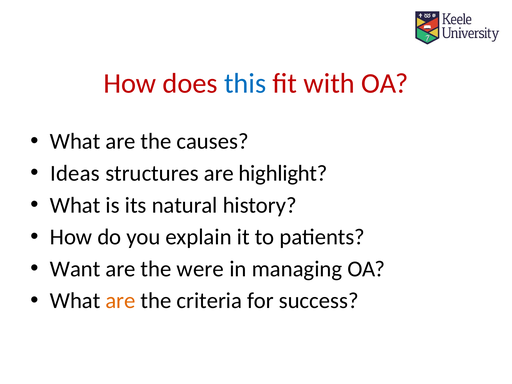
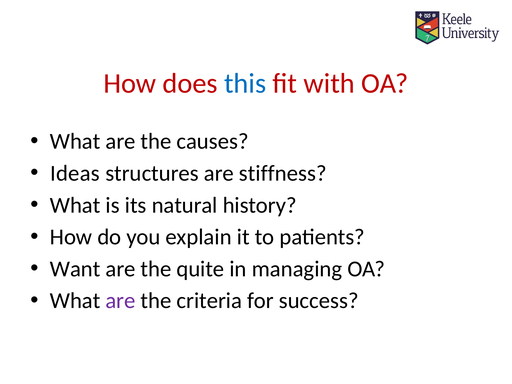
highlight: highlight -> stiffness
were: were -> quite
are at (120, 301) colour: orange -> purple
